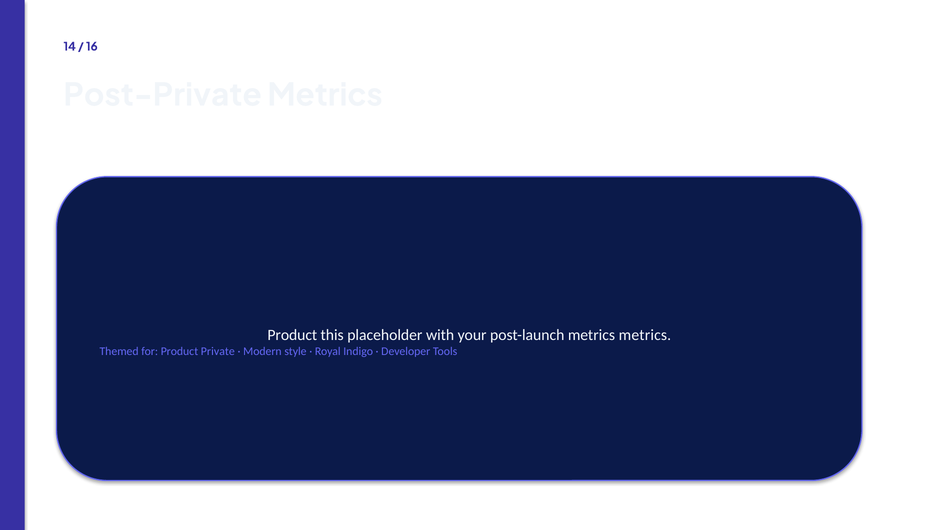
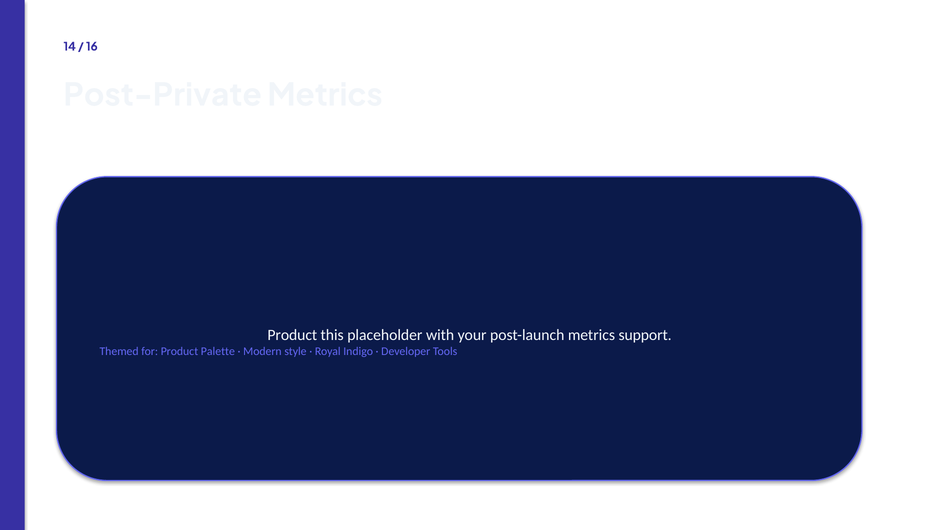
metrics metrics: metrics -> support
Private: Private -> Palette
